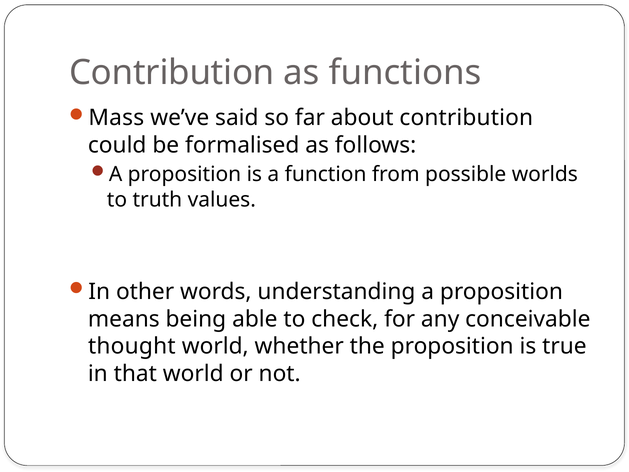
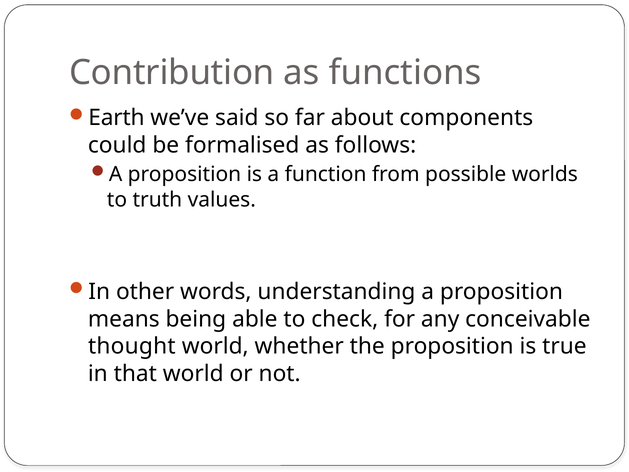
Mass: Mass -> Earth
about contribution: contribution -> components
